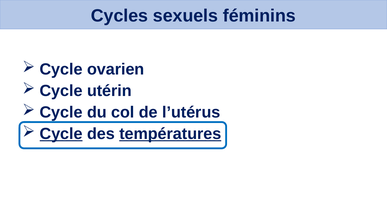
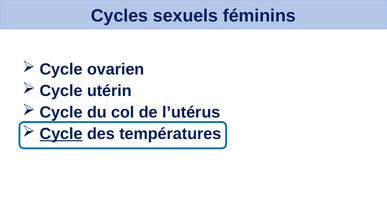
températures underline: present -> none
